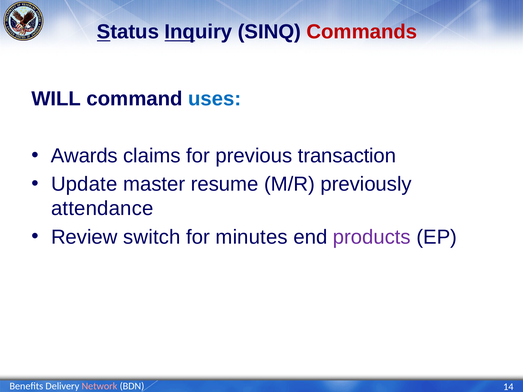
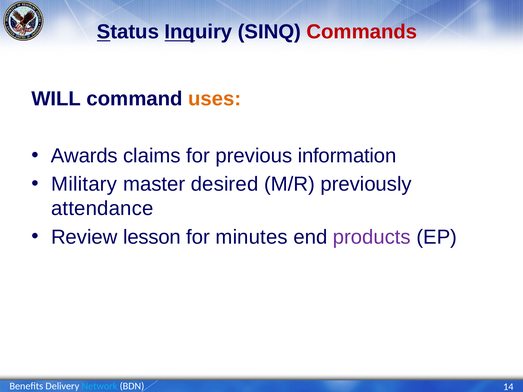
uses colour: blue -> orange
transaction: transaction -> information
Update: Update -> Military
resume: resume -> desired
switch: switch -> lesson
Network colour: pink -> light blue
